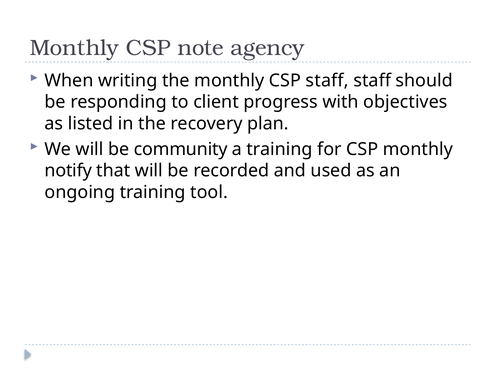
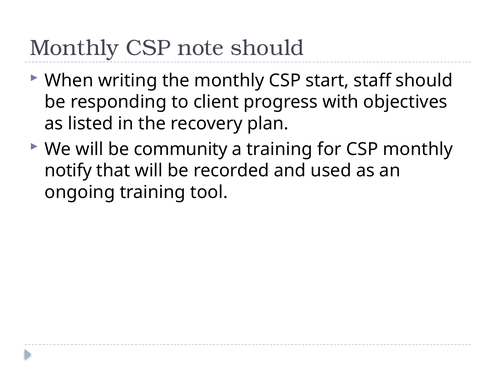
note agency: agency -> should
CSP staff: staff -> start
